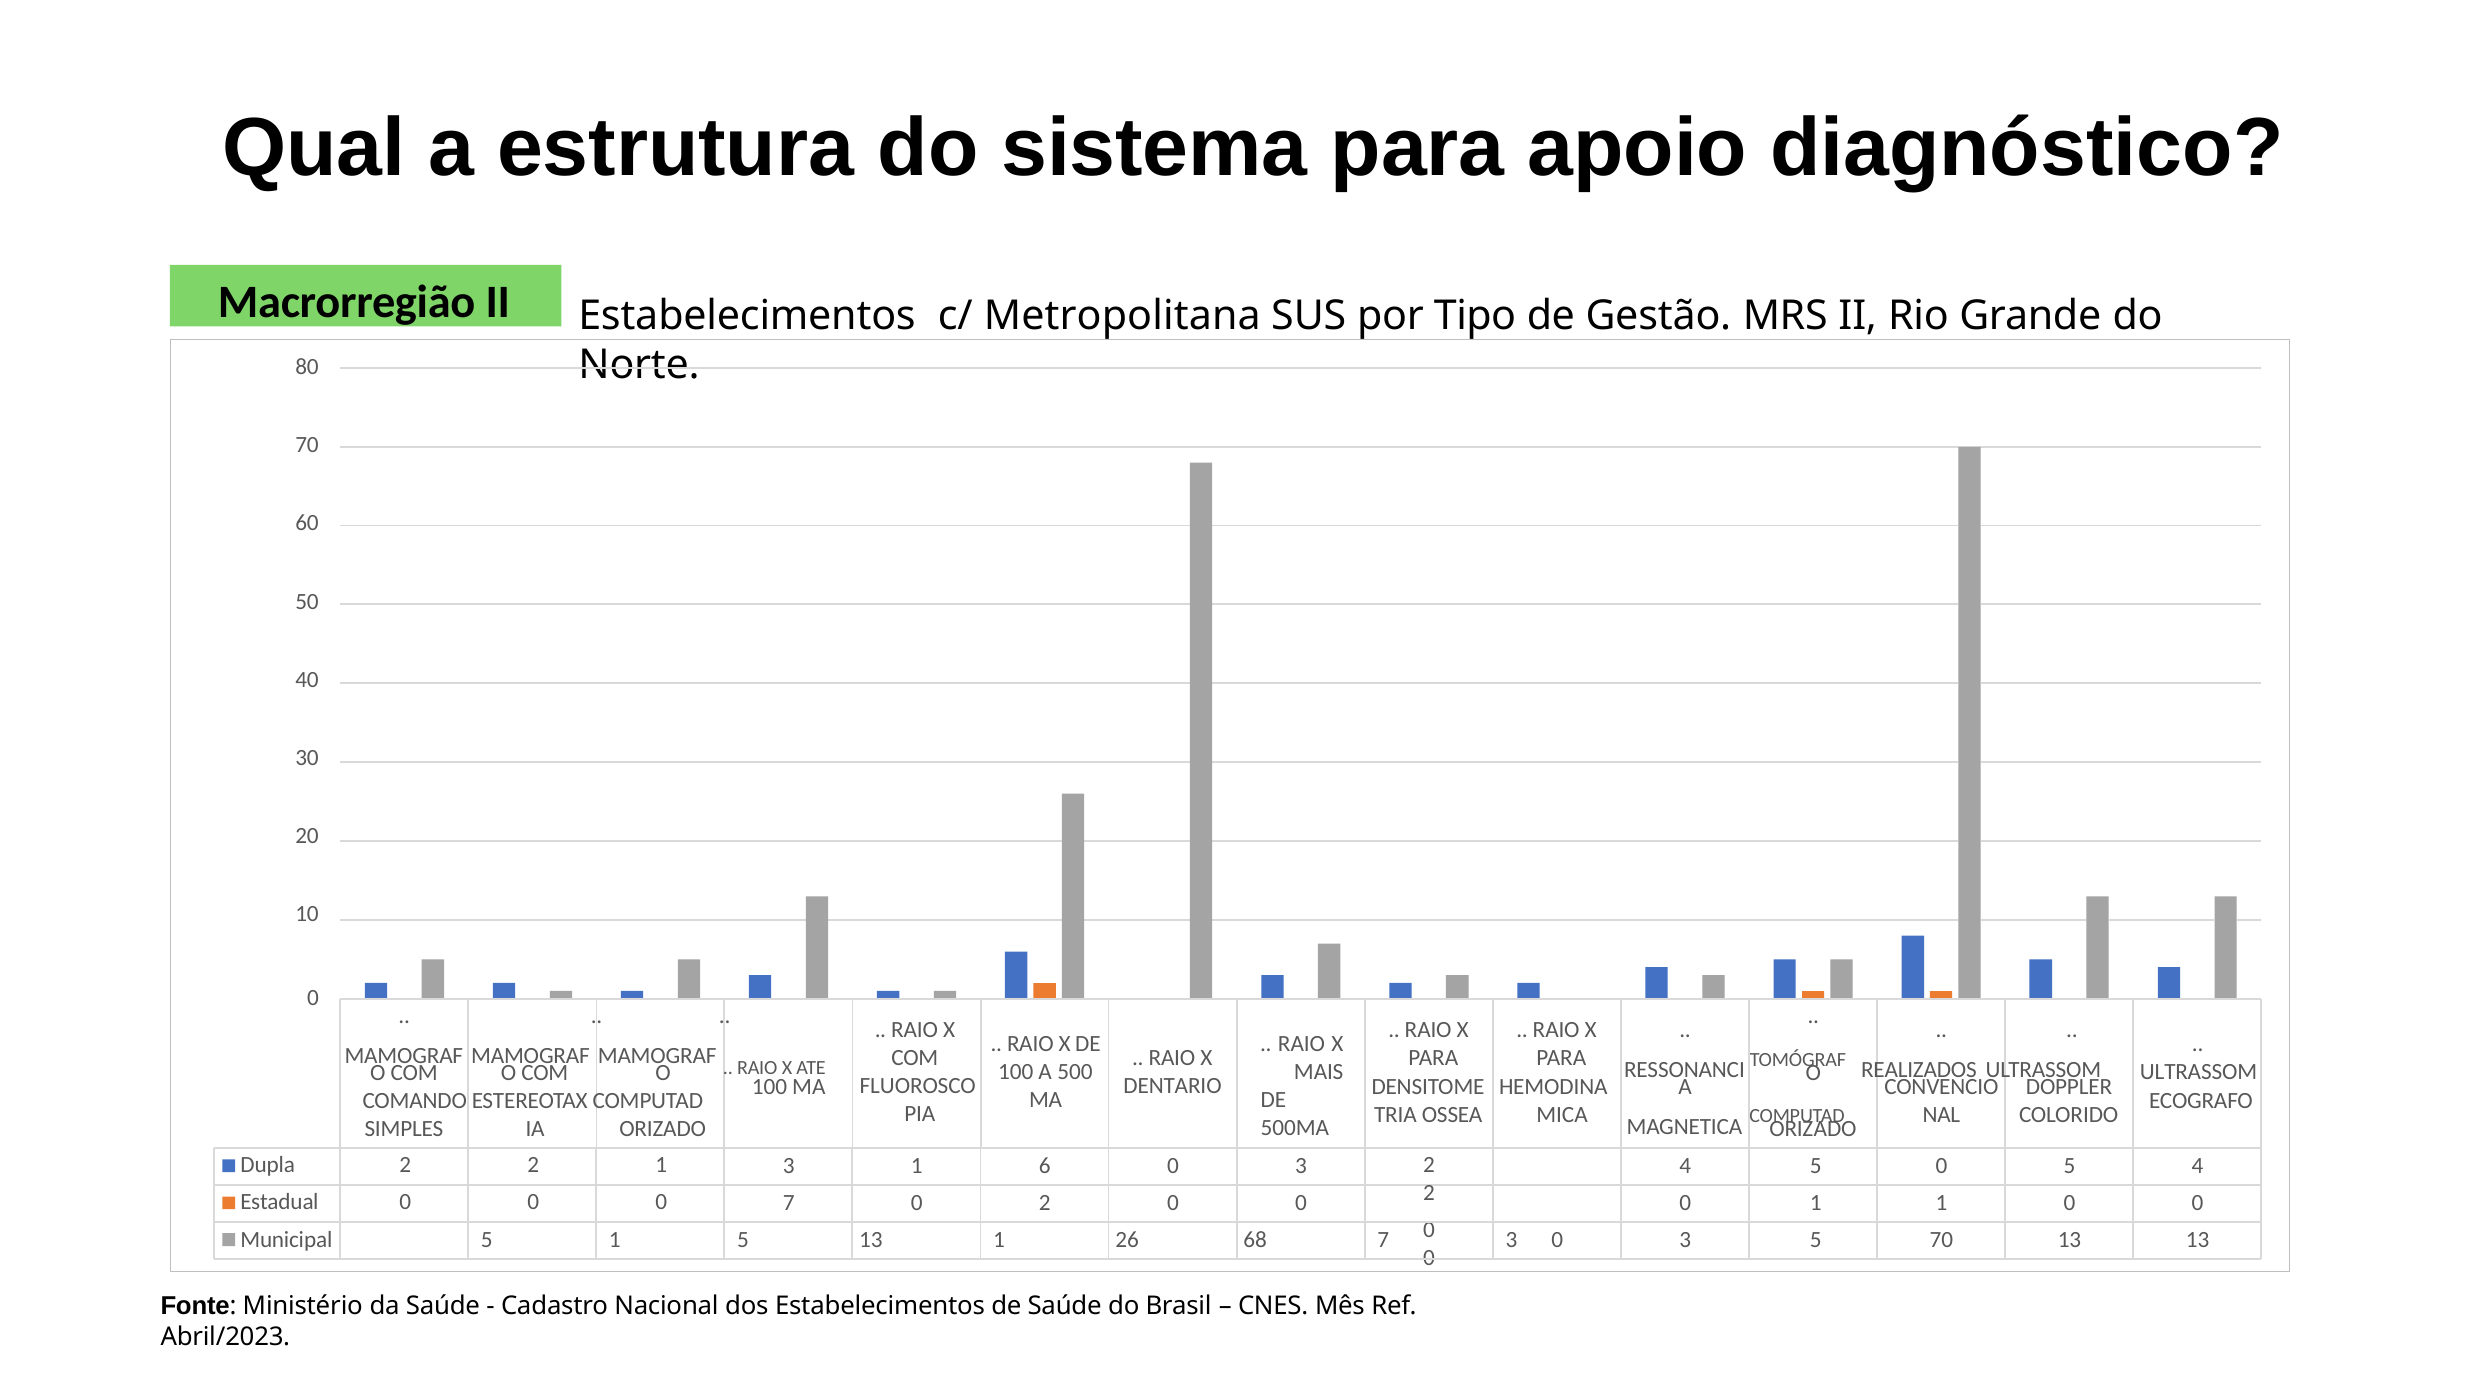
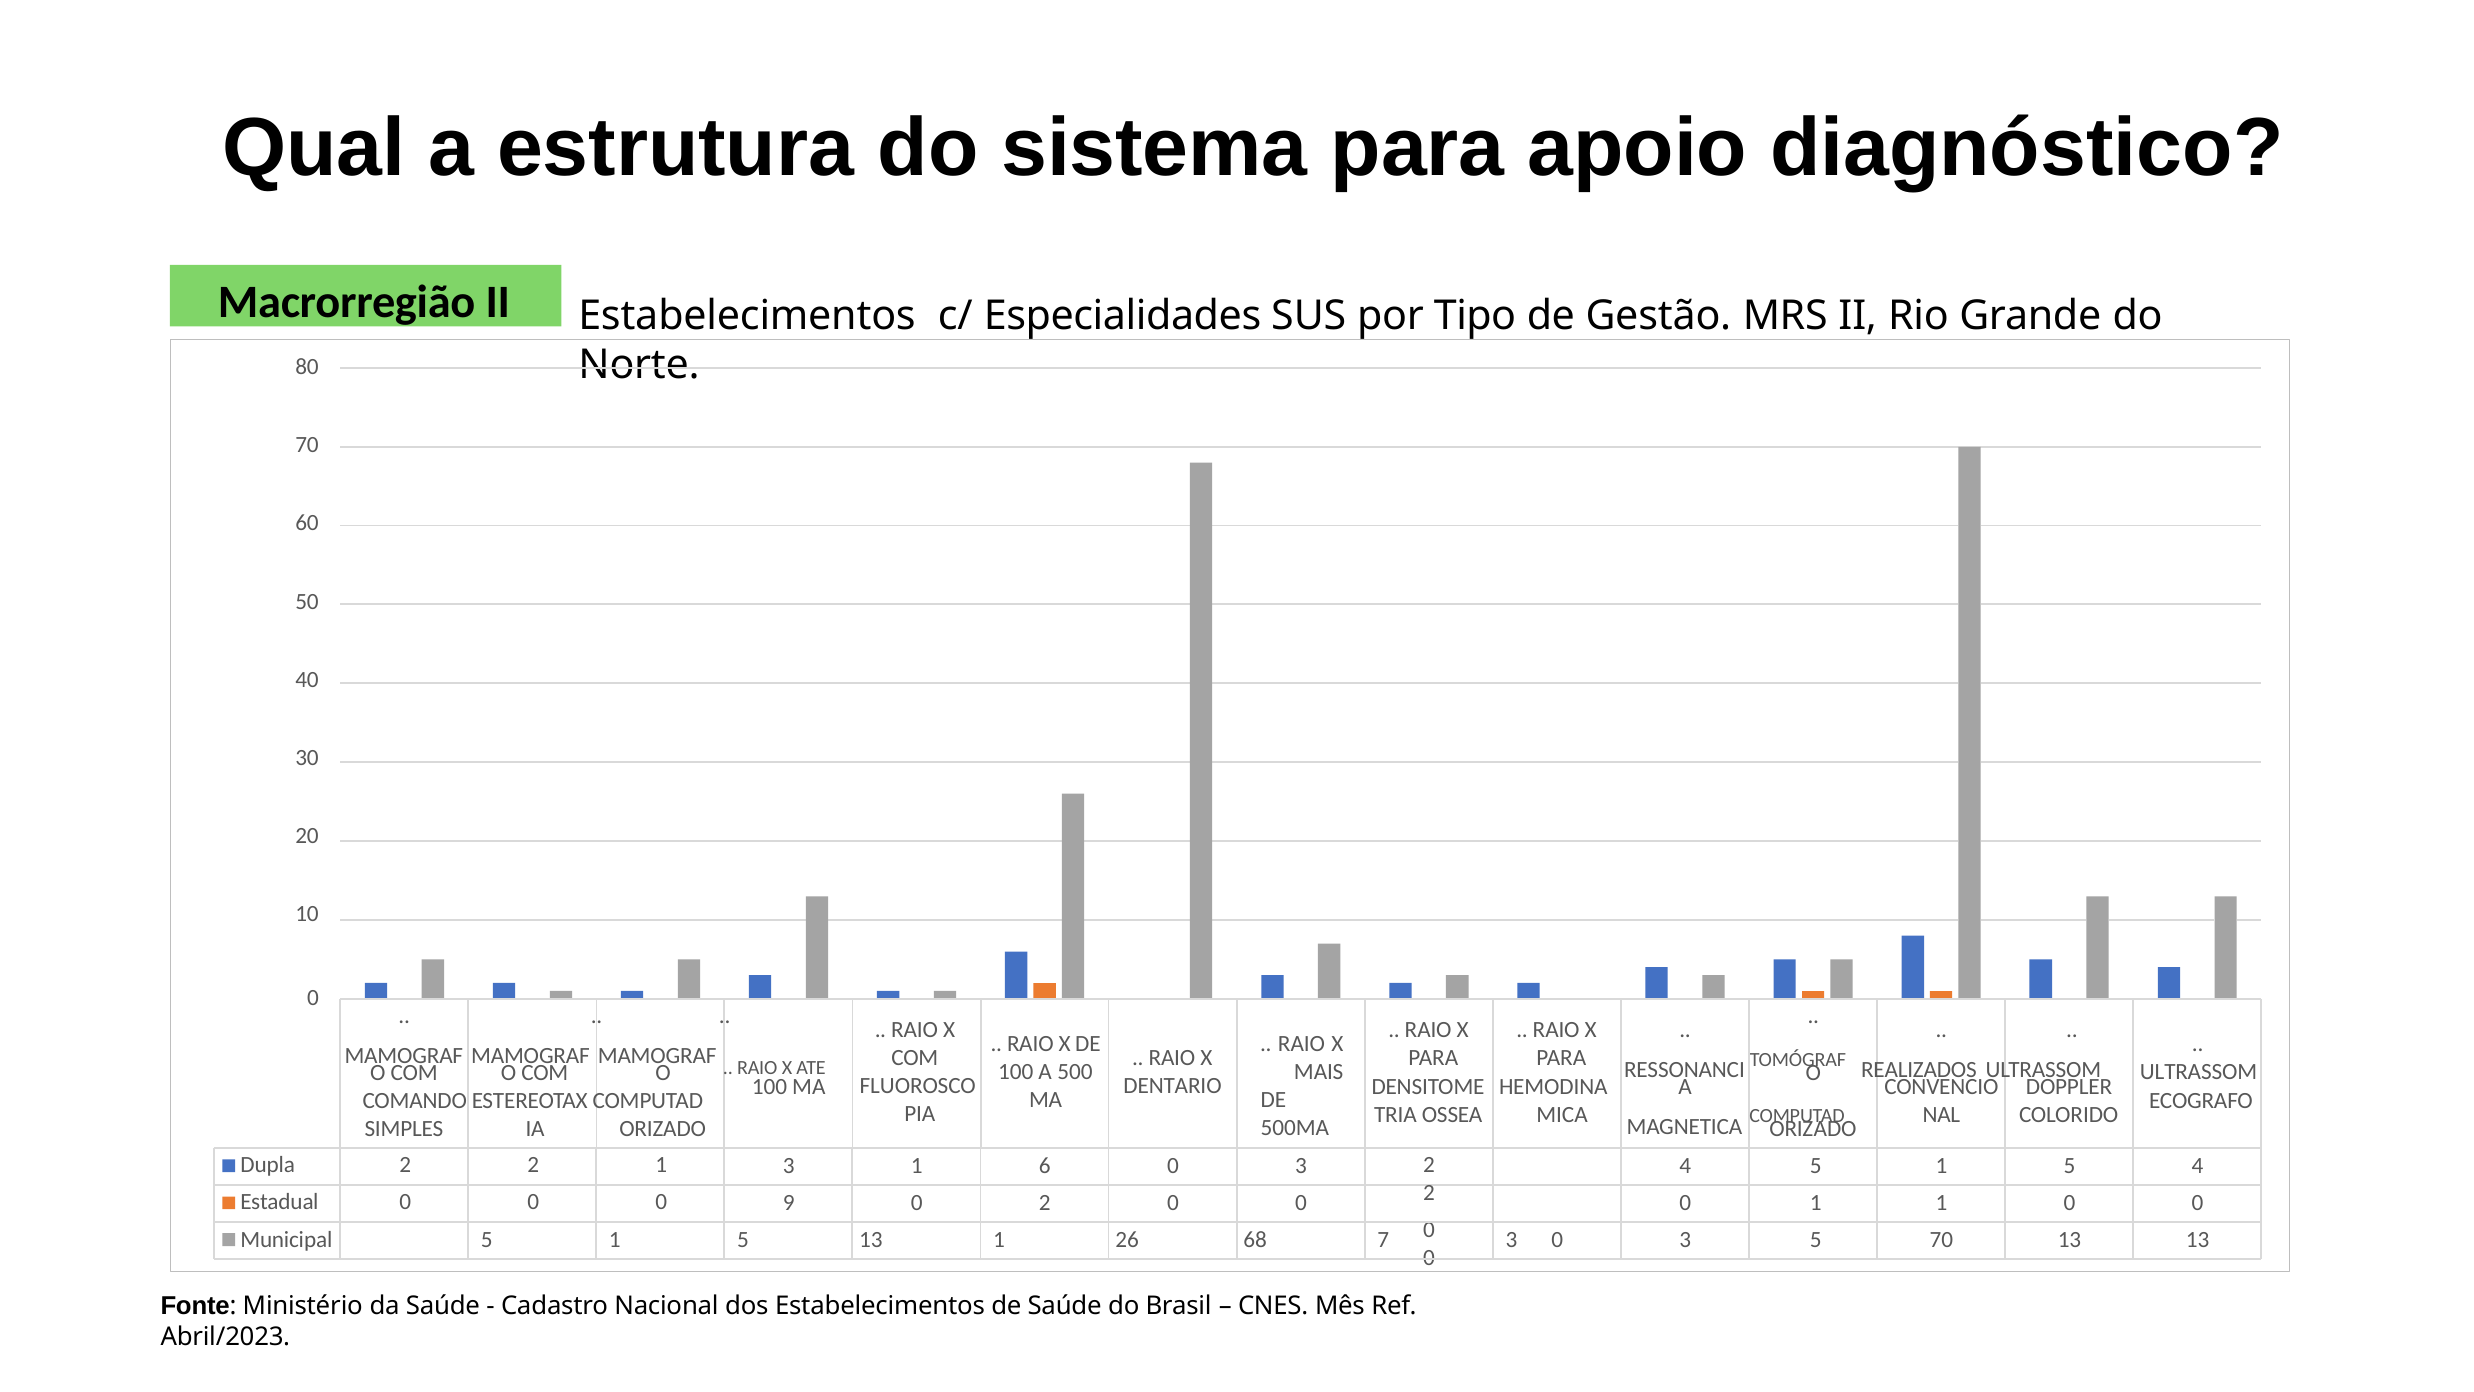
Metropolitana: Metropolitana -> Especialidades
0 3 0: 0 -> 1
0 7: 7 -> 9
